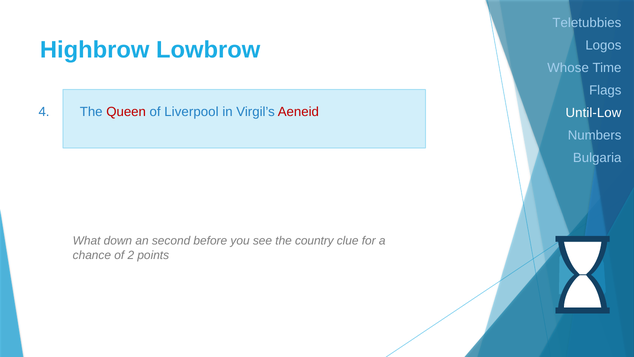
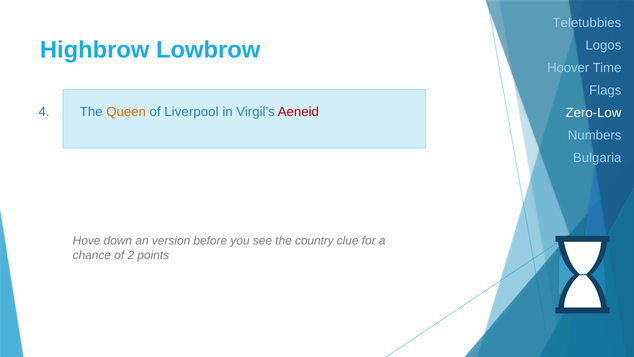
Whose: Whose -> Hoover
Queen colour: red -> orange
Until-Low: Until-Low -> Zero-Low
What: What -> Hove
second: second -> version
